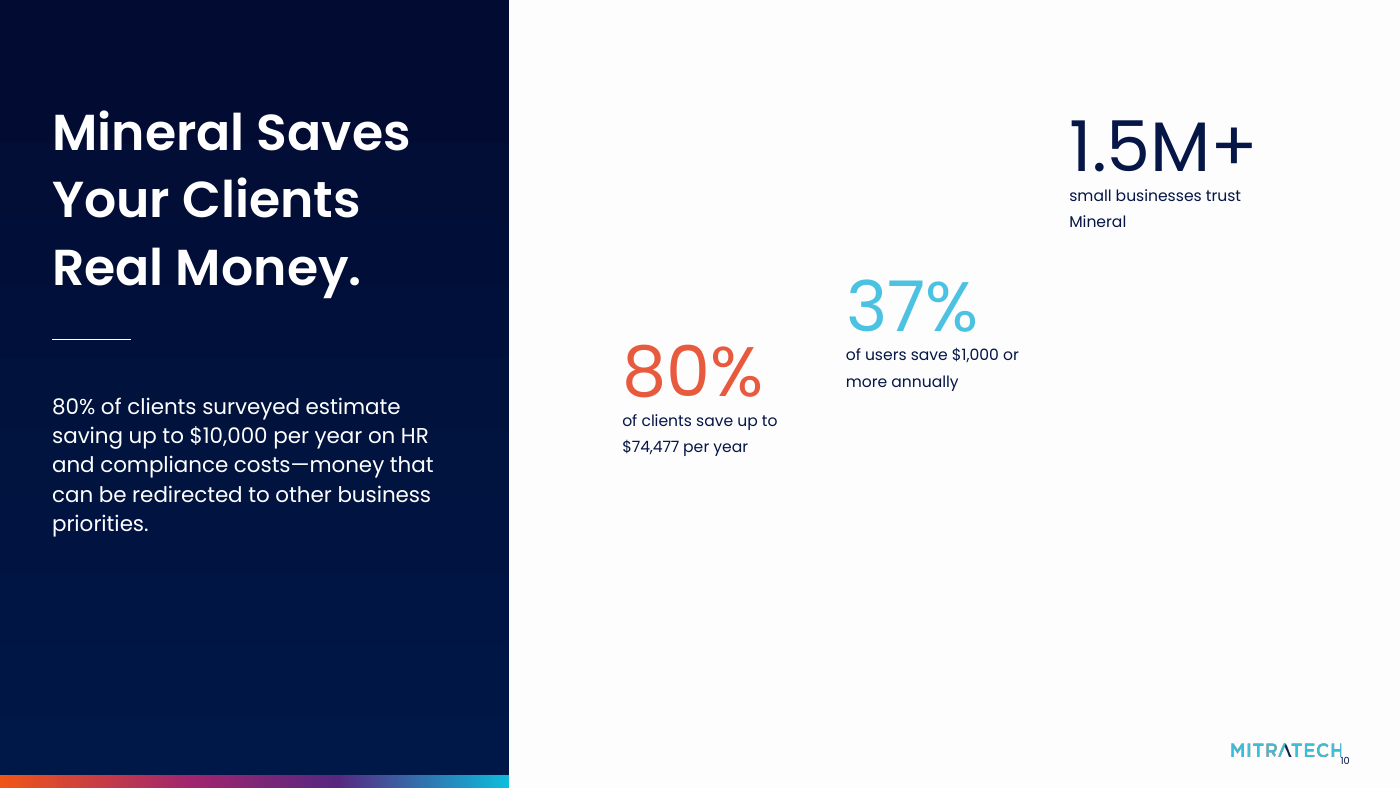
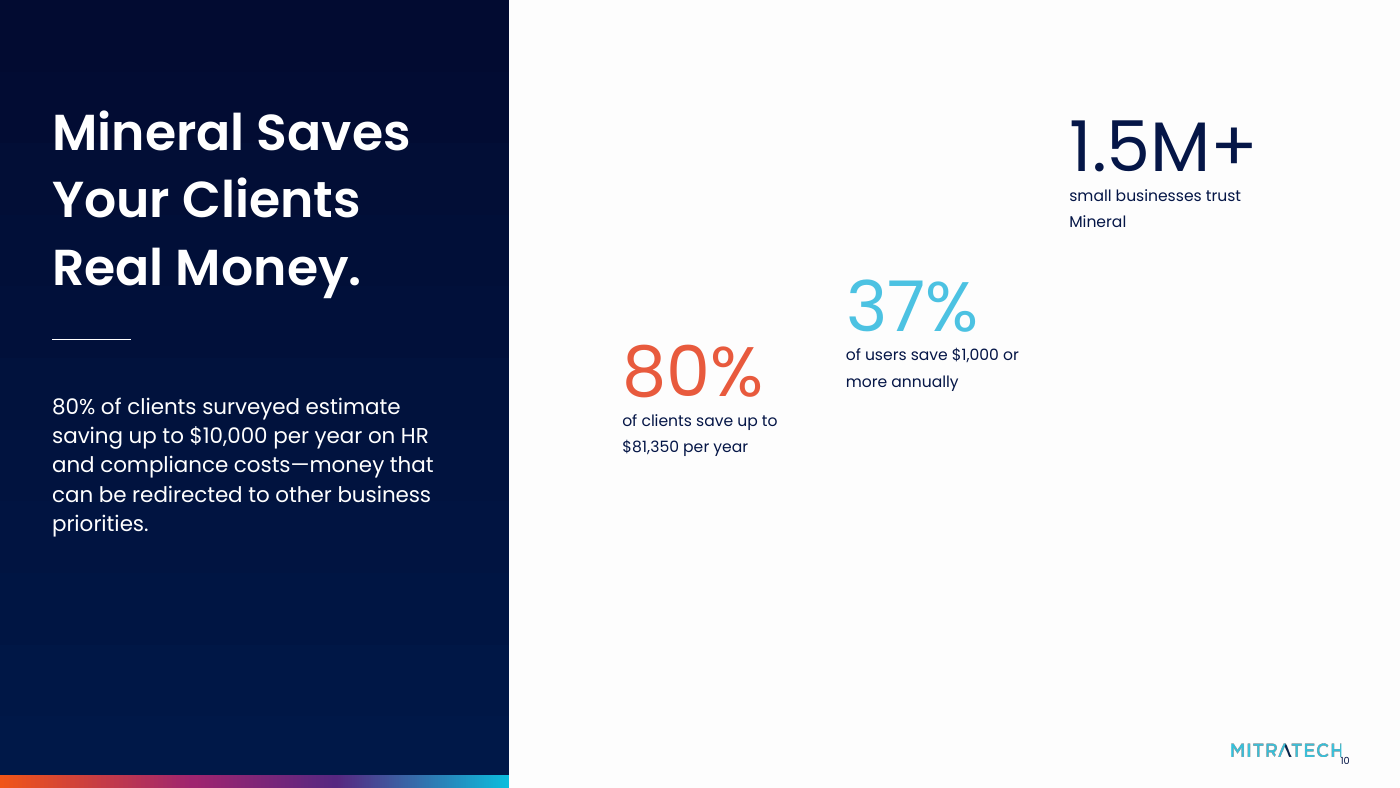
$74,477: $74,477 -> $81,350
